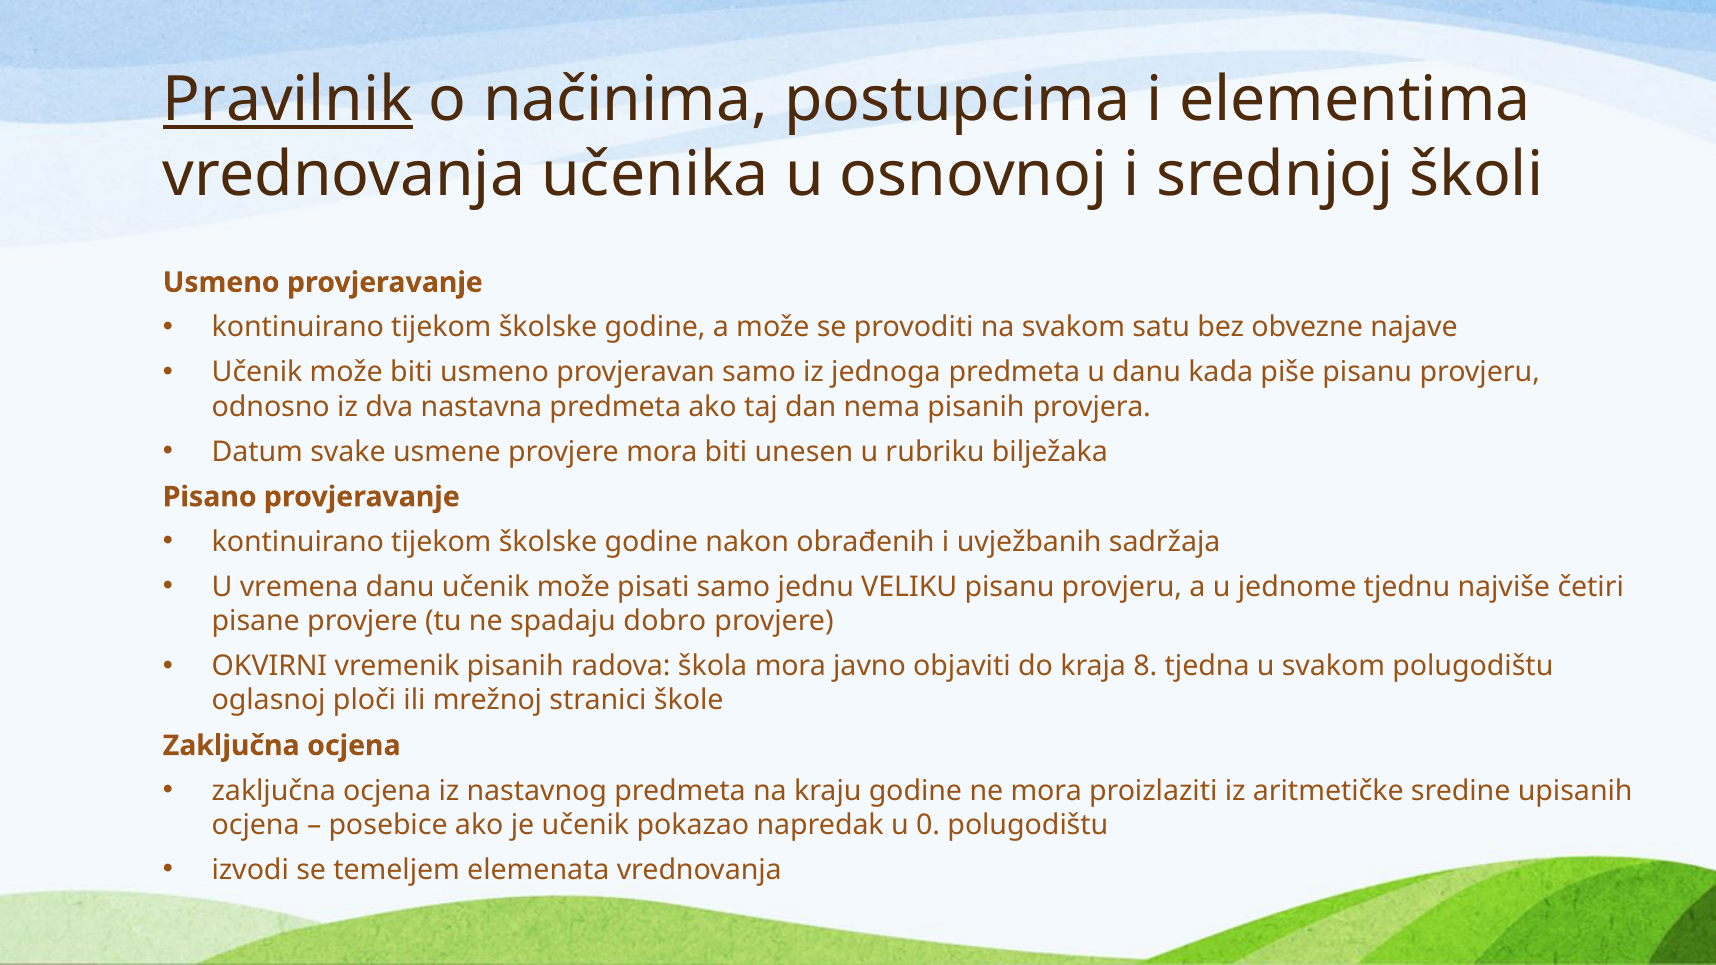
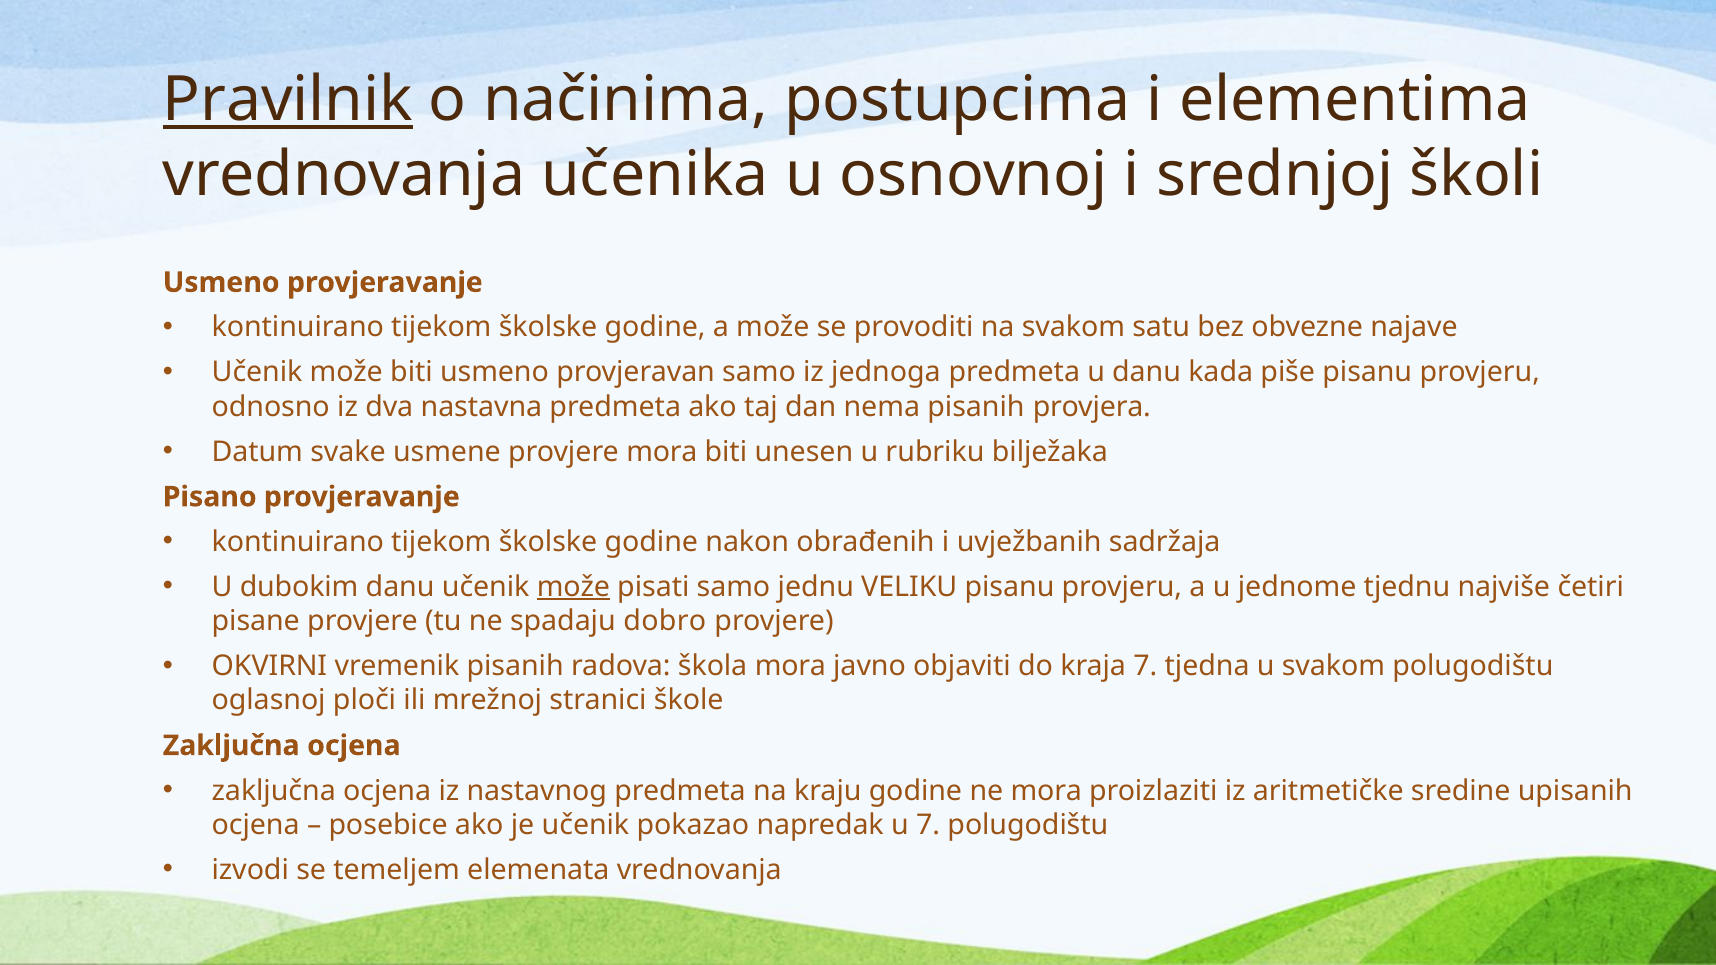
vremena: vremena -> dubokim
može at (573, 587) underline: none -> present
kraja 8: 8 -> 7
u 0: 0 -> 7
